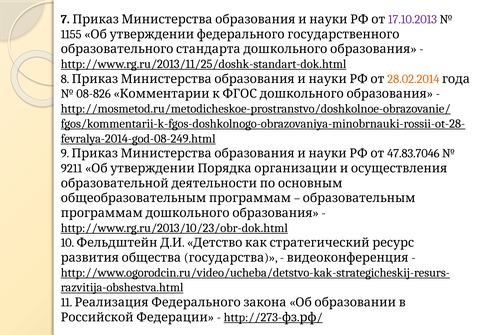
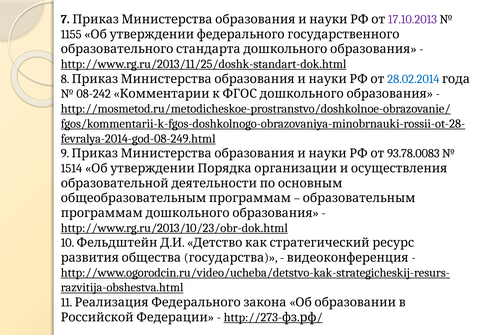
28.02.2014 colour: orange -> blue
08-826: 08-826 -> 08-242
47.83.7046: 47.83.7046 -> 93.78.0083
9211: 9211 -> 1514
